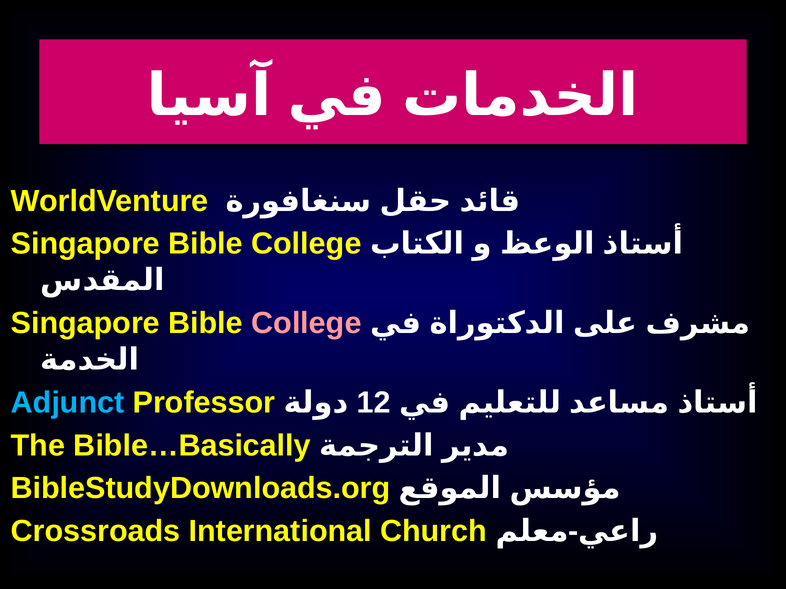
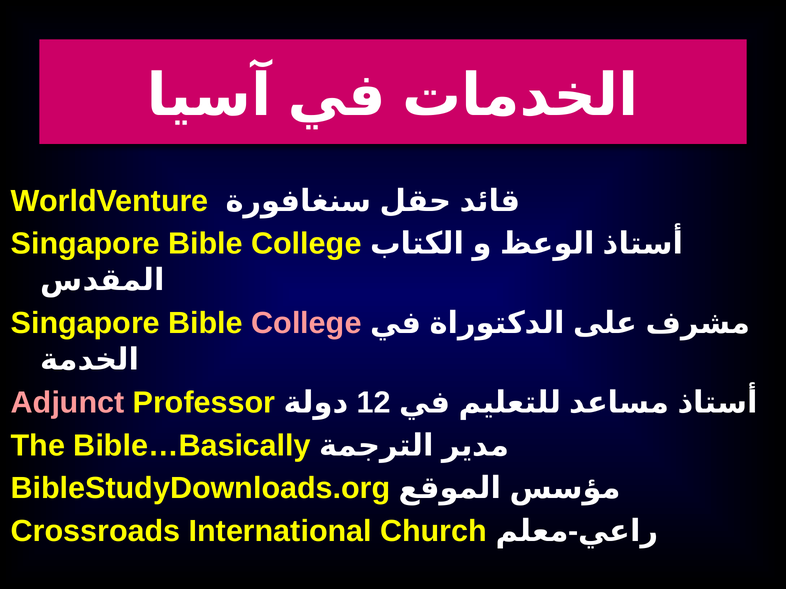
Adjunct colour: light blue -> pink
